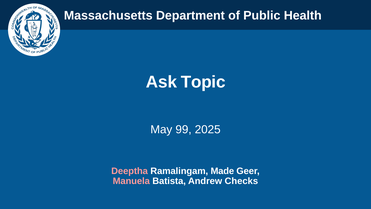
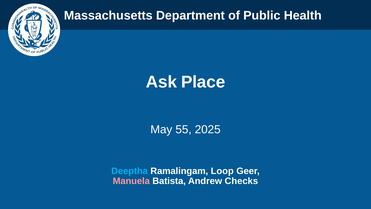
Topic: Topic -> Place
99: 99 -> 55
Deeptha colour: pink -> light blue
Made: Made -> Loop
